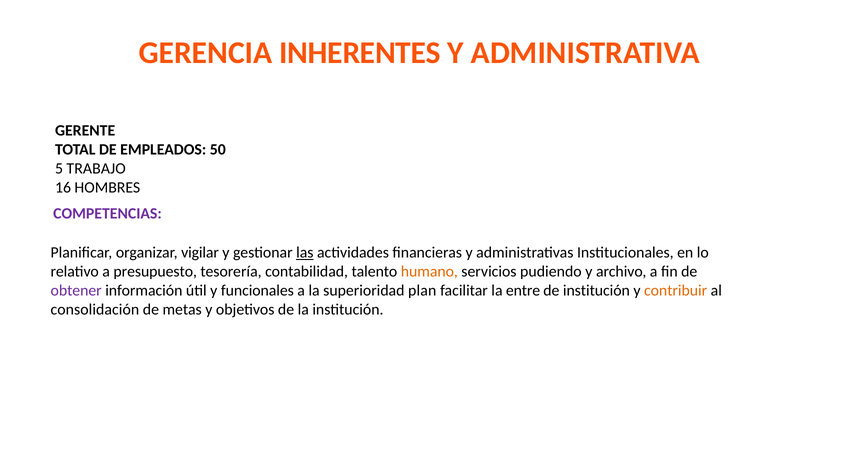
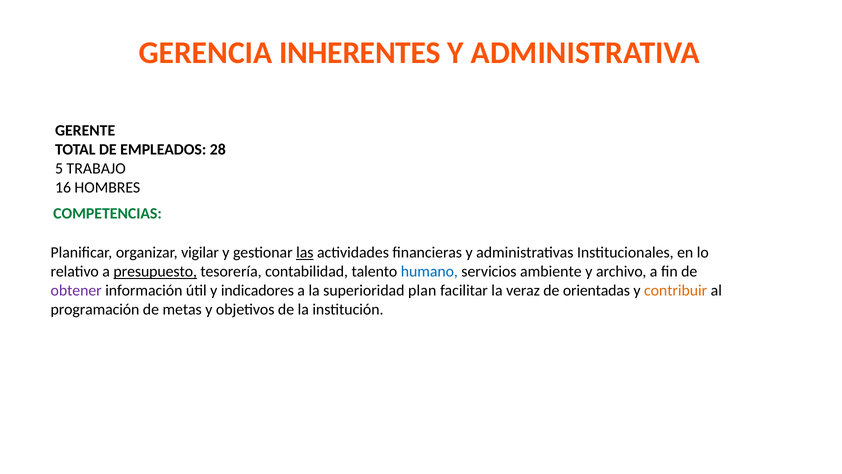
50: 50 -> 28
COMPETENCIAS colour: purple -> green
presupuesto underline: none -> present
humano colour: orange -> blue
pudiendo: pudiendo -> ambiente
funcionales: funcionales -> indicadores
entre: entre -> veraz
de institución: institución -> orientadas
consolidación: consolidación -> programación
